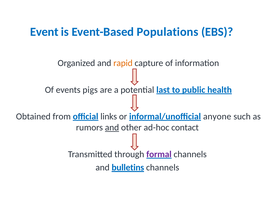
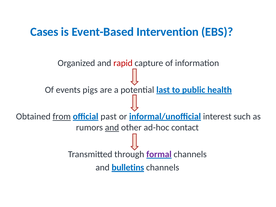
Event: Event -> Cases
Populations: Populations -> Intervention
rapid colour: orange -> red
from underline: none -> present
links: links -> past
anyone: anyone -> interest
